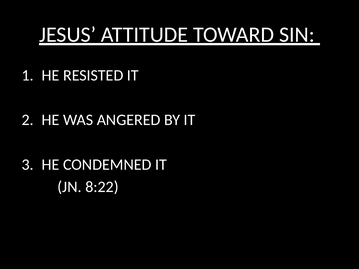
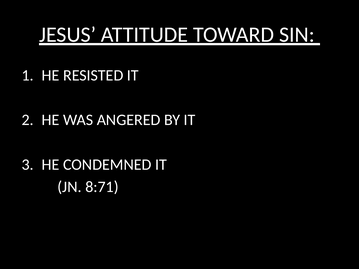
8:22: 8:22 -> 8:71
